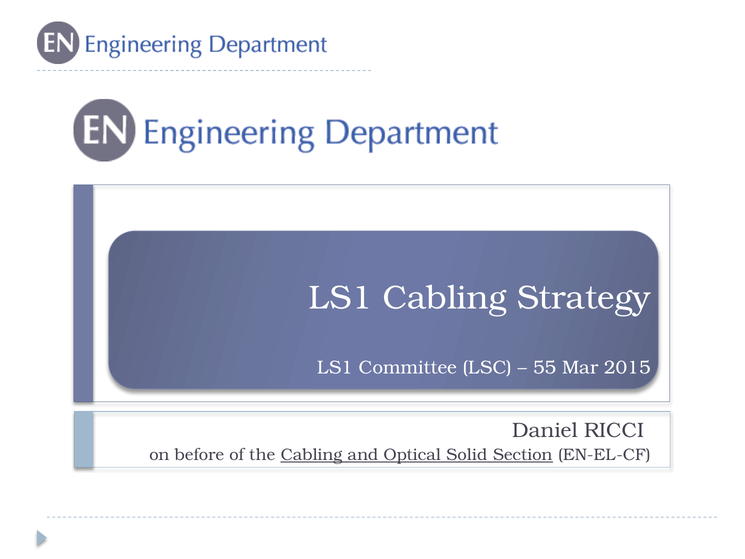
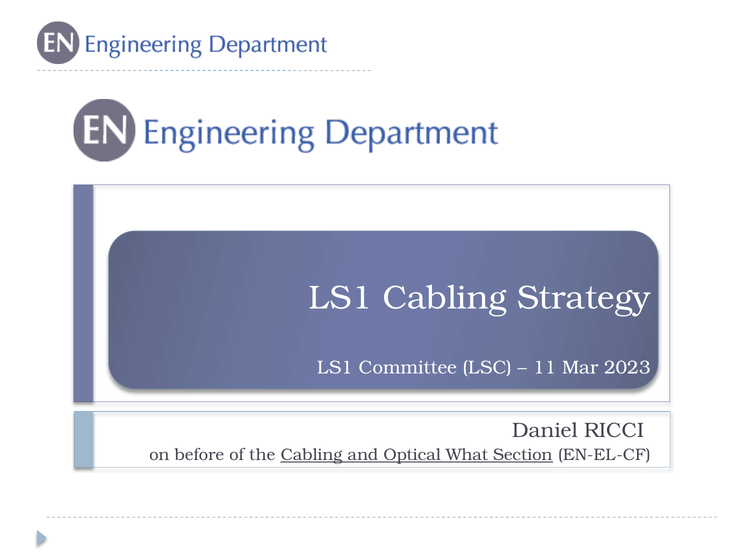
55: 55 -> 11
2015: 2015 -> 2023
Solid: Solid -> What
